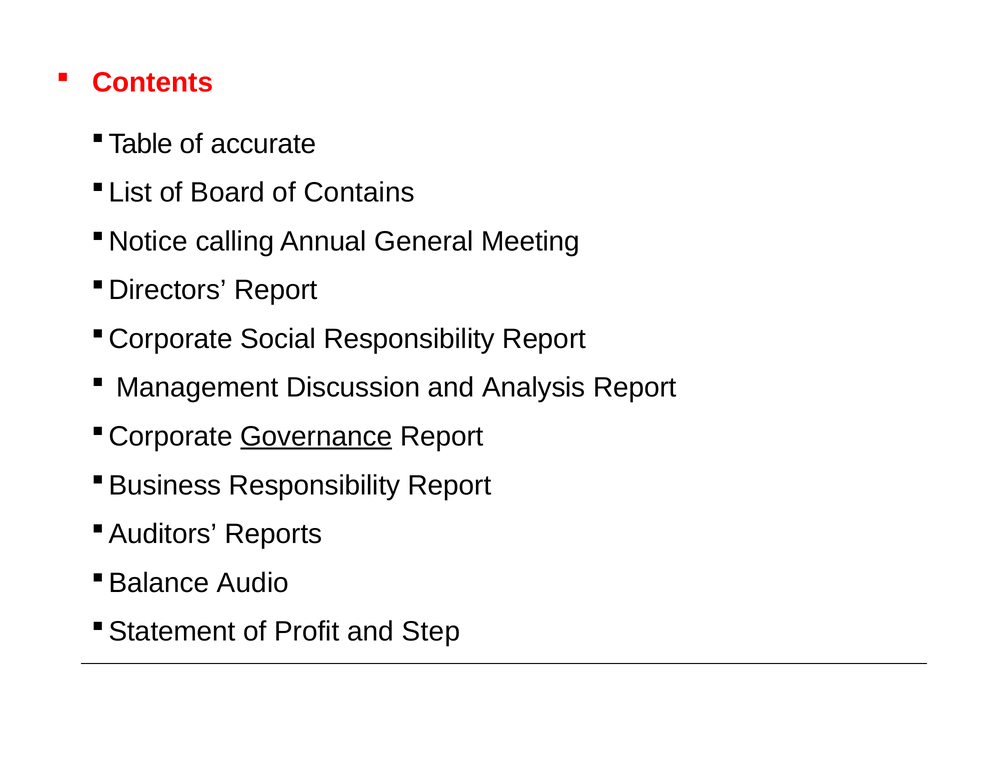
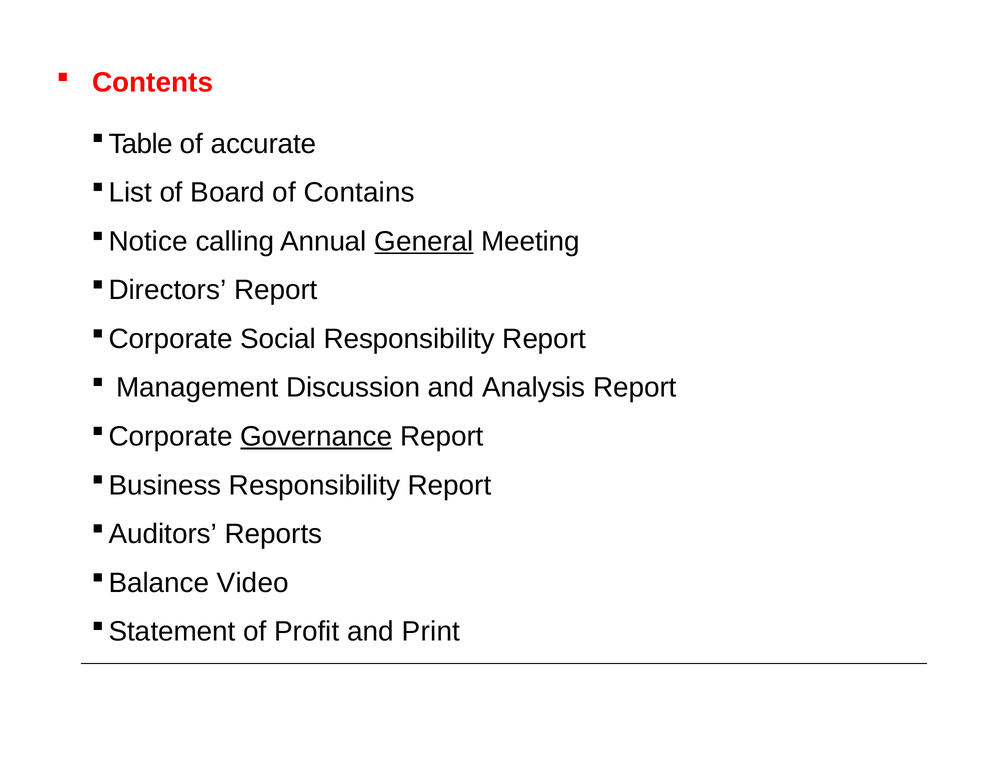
General underline: none -> present
Audio: Audio -> Video
Step: Step -> Print
